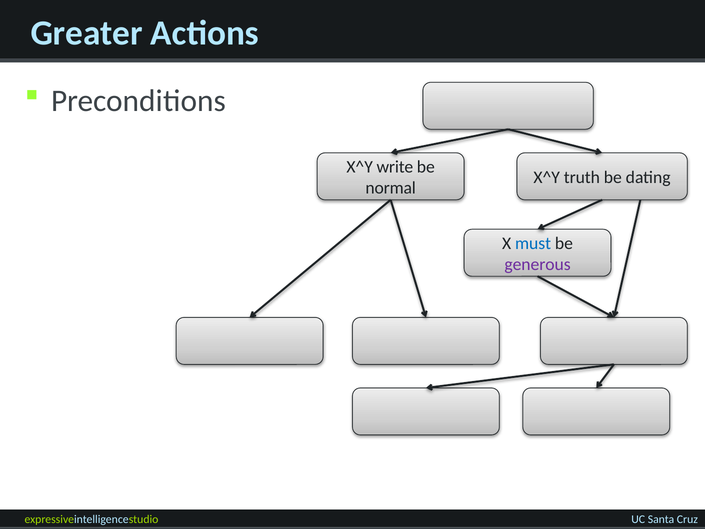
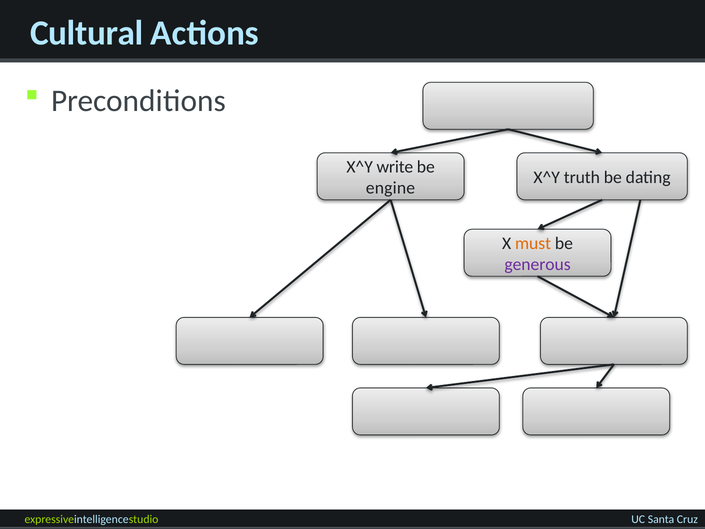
Greater: Greater -> Cultural
normal: normal -> engine
must colour: blue -> orange
